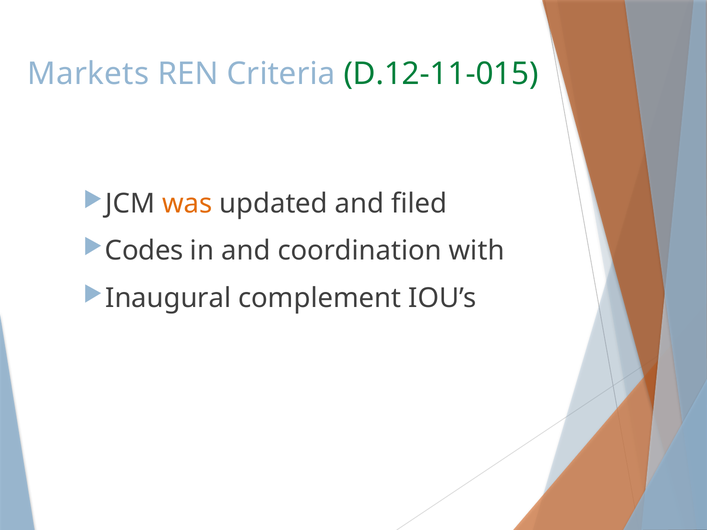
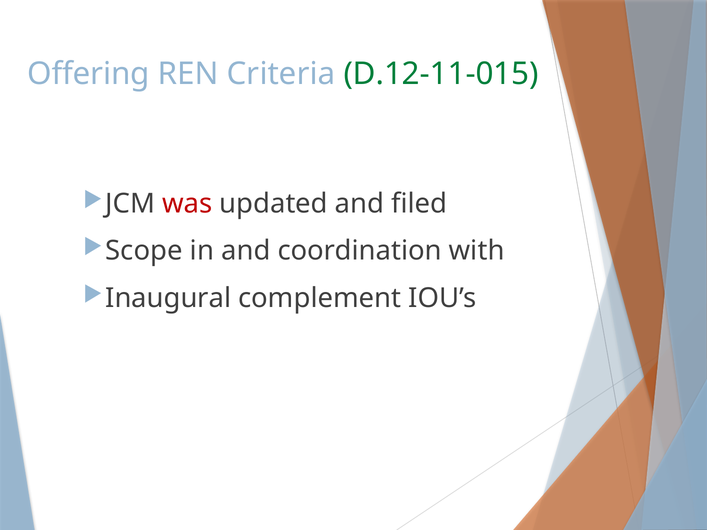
Markets: Markets -> Offering
was colour: orange -> red
Codes: Codes -> Scope
